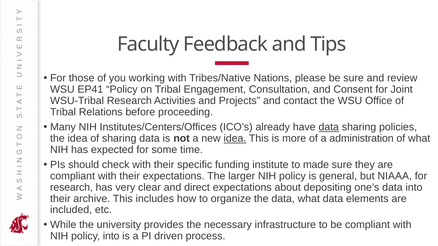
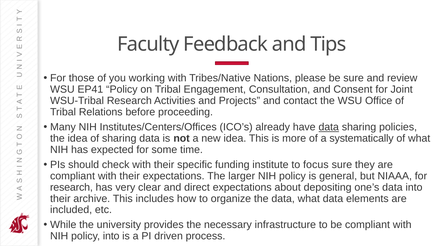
idea at (235, 139) underline: present -> none
administration: administration -> systematically
made: made -> focus
